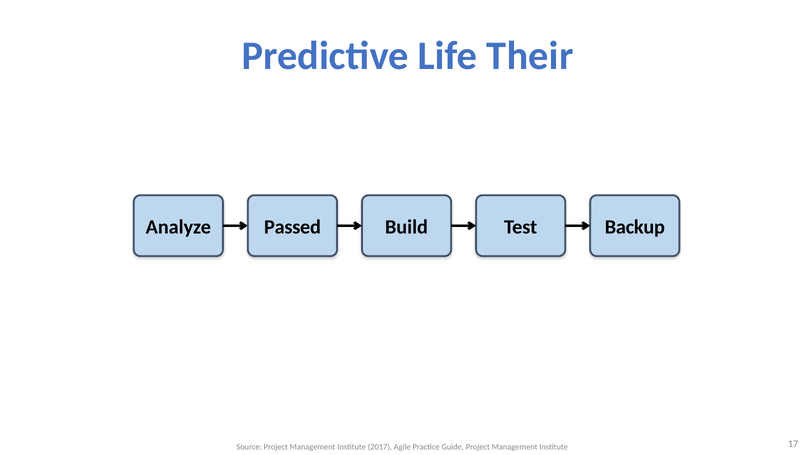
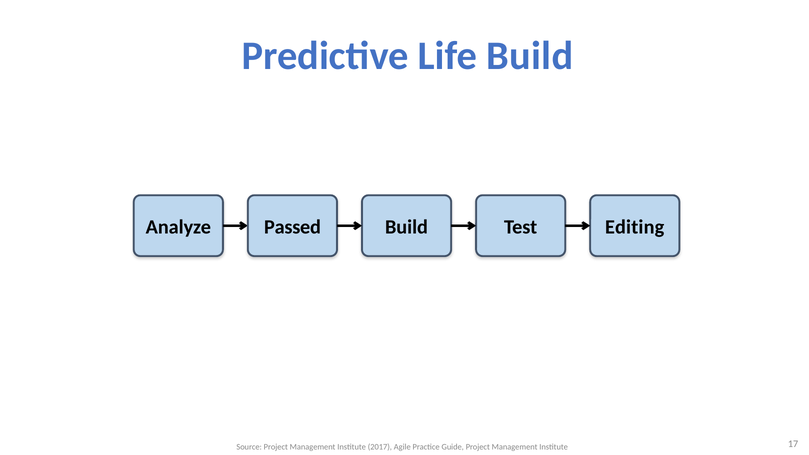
Life Their: Their -> Build
Backup: Backup -> Editing
